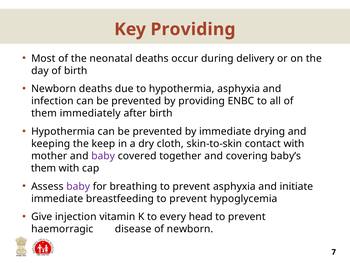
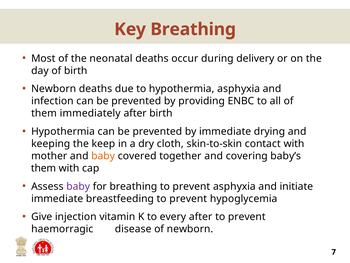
Key Providing: Providing -> Breathing
baby at (103, 156) colour: purple -> orange
every head: head -> after
